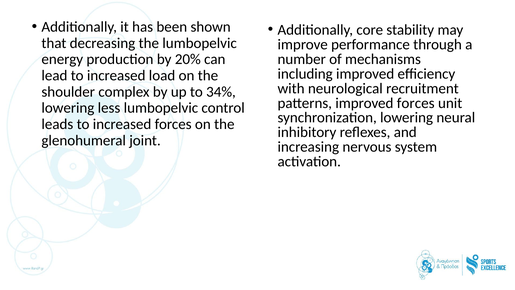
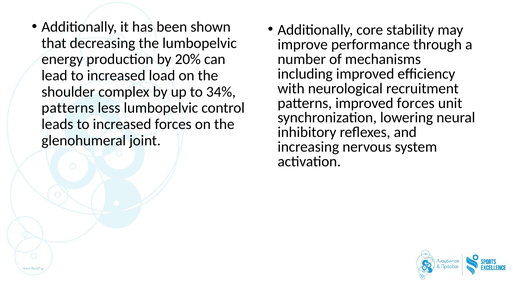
lowering at (68, 108): lowering -> patterns
